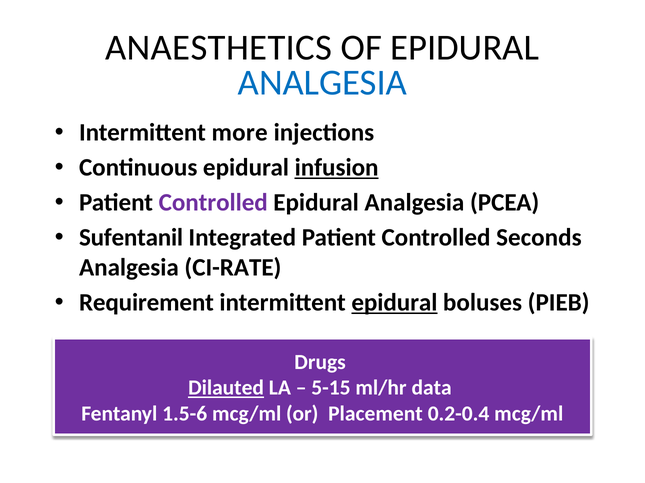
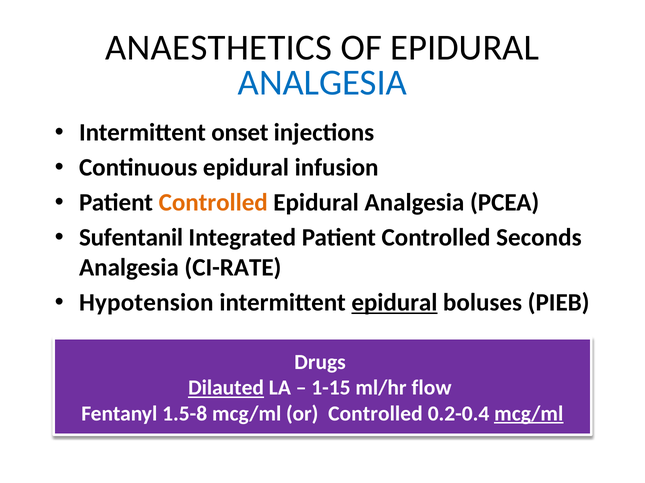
more: more -> onset
infusion underline: present -> none
Controlled at (213, 203) colour: purple -> orange
Requirement: Requirement -> Hypotension
5-15: 5-15 -> 1-15
data: data -> flow
1.5-6: 1.5-6 -> 1.5-8
or Placement: Placement -> Controlled
mcg/ml at (529, 414) underline: none -> present
